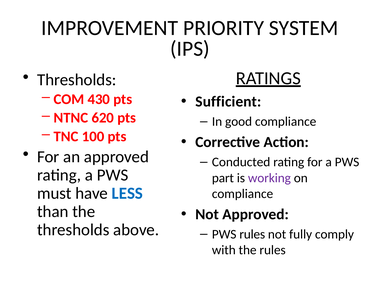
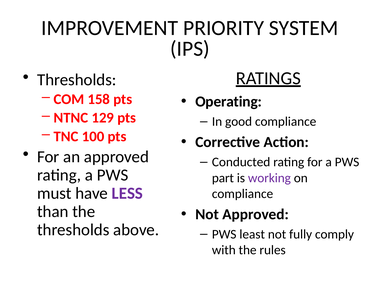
430: 430 -> 158
Sufficient: Sufficient -> Operating
620: 620 -> 129
LESS colour: blue -> purple
PWS rules: rules -> least
